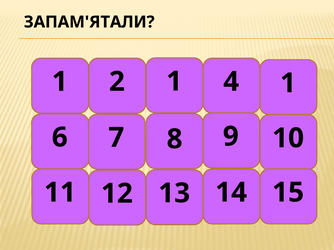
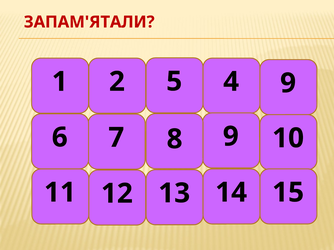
ЗАПАМ'ЯТАЛИ colour: black -> red
2 1: 1 -> 5
4 1: 1 -> 9
